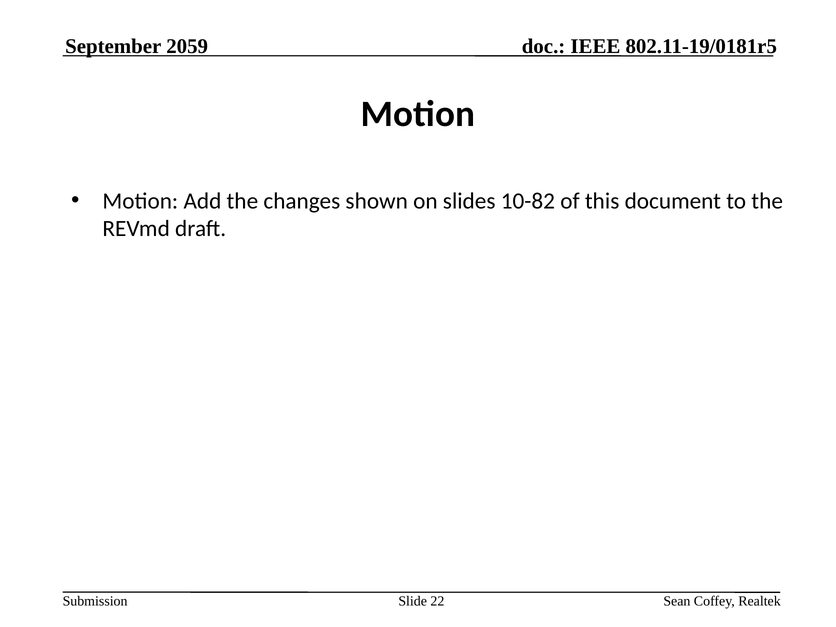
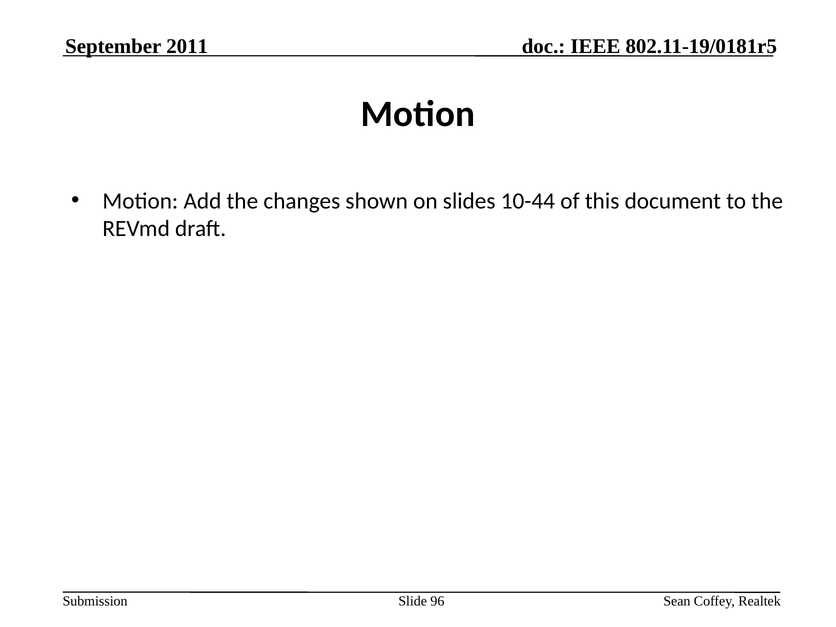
2059: 2059 -> 2011
10-82: 10-82 -> 10-44
22: 22 -> 96
